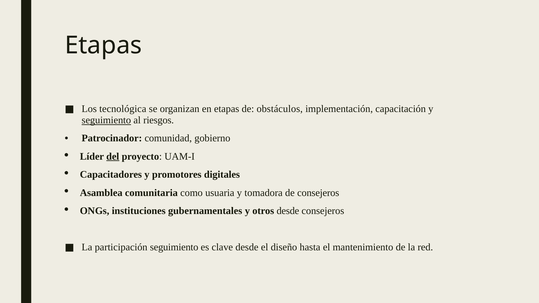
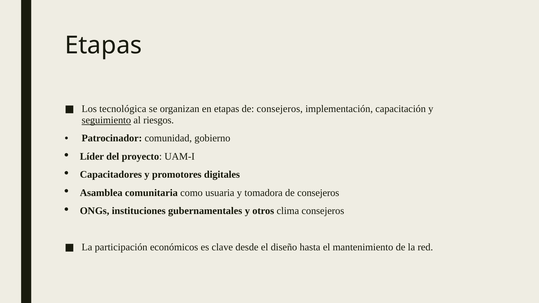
etapas de obstáculos: obstáculos -> consejeros
del underline: present -> none
otros desde: desde -> clima
participación seguimiento: seguimiento -> económicos
